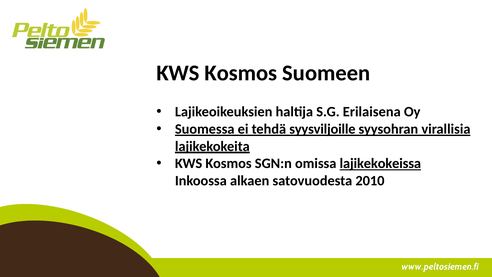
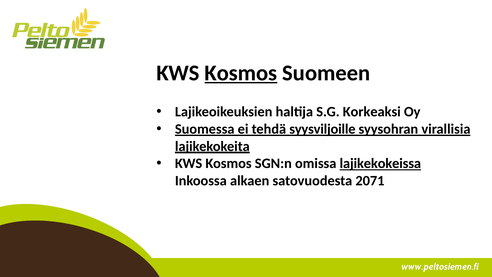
Kosmos at (241, 73) underline: none -> present
Erilaisena: Erilaisena -> Korkeaksi
2010: 2010 -> 2071
